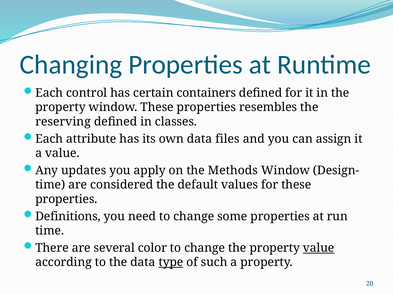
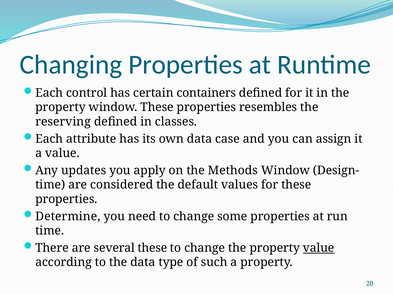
files: files -> case
Definitions: Definitions -> Determine
several color: color -> these
type underline: present -> none
